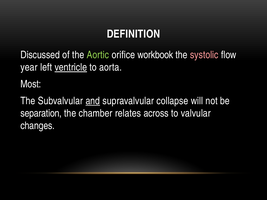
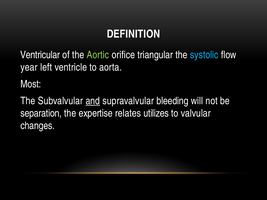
Discussed: Discussed -> Ventricular
workbook: workbook -> triangular
systolic colour: pink -> light blue
ventricle underline: present -> none
collapse: collapse -> bleeding
chamber: chamber -> expertise
across: across -> utilizes
